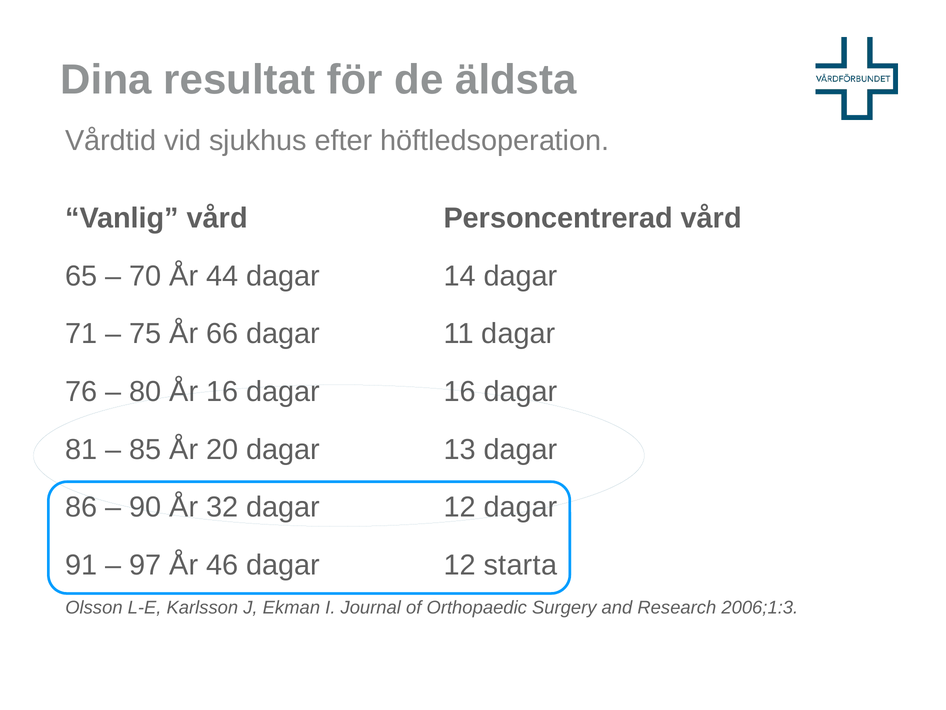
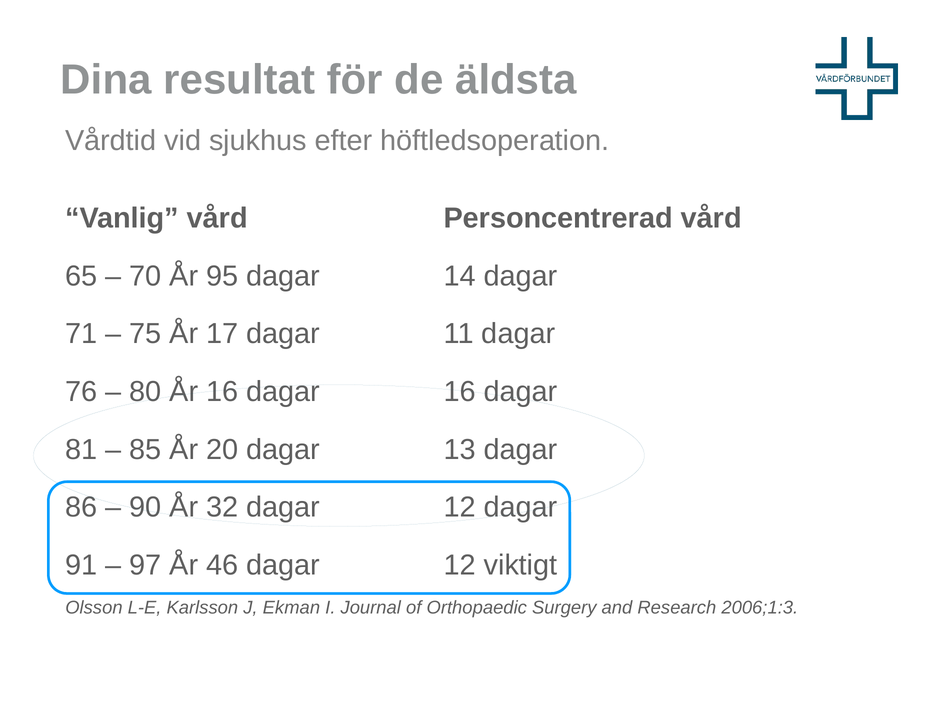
44: 44 -> 95
66: 66 -> 17
starta: starta -> viktigt
